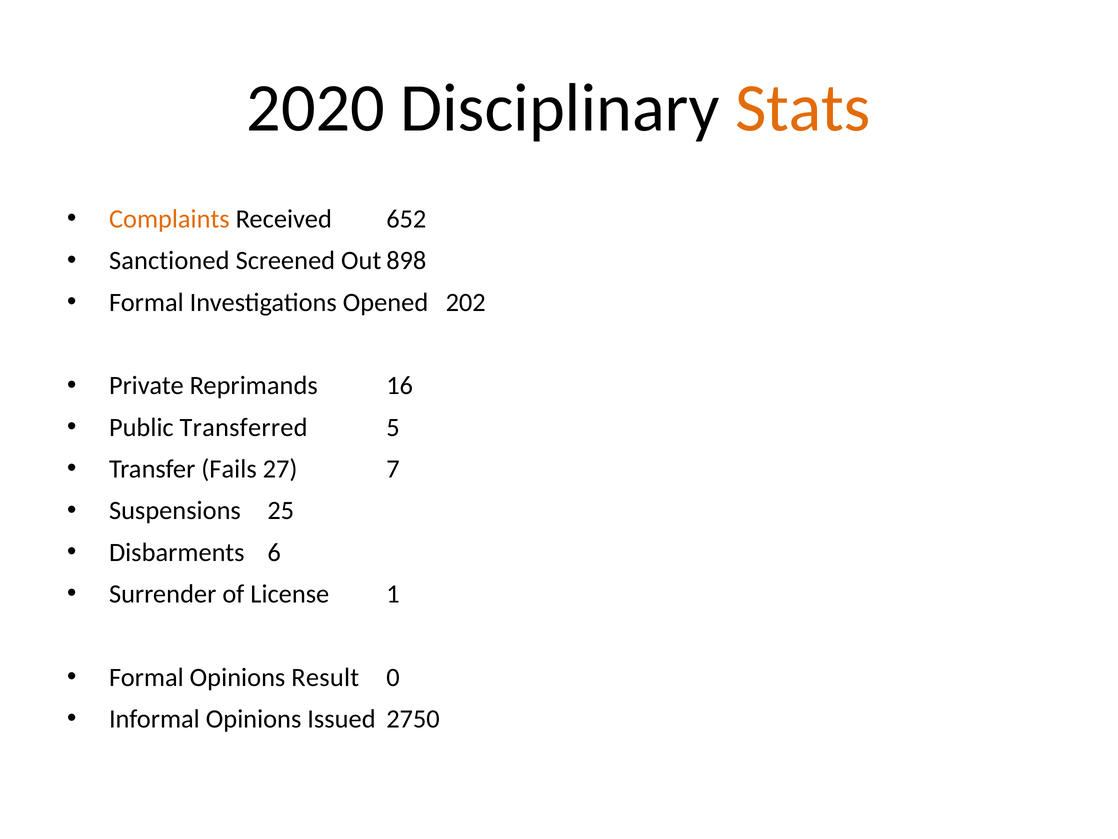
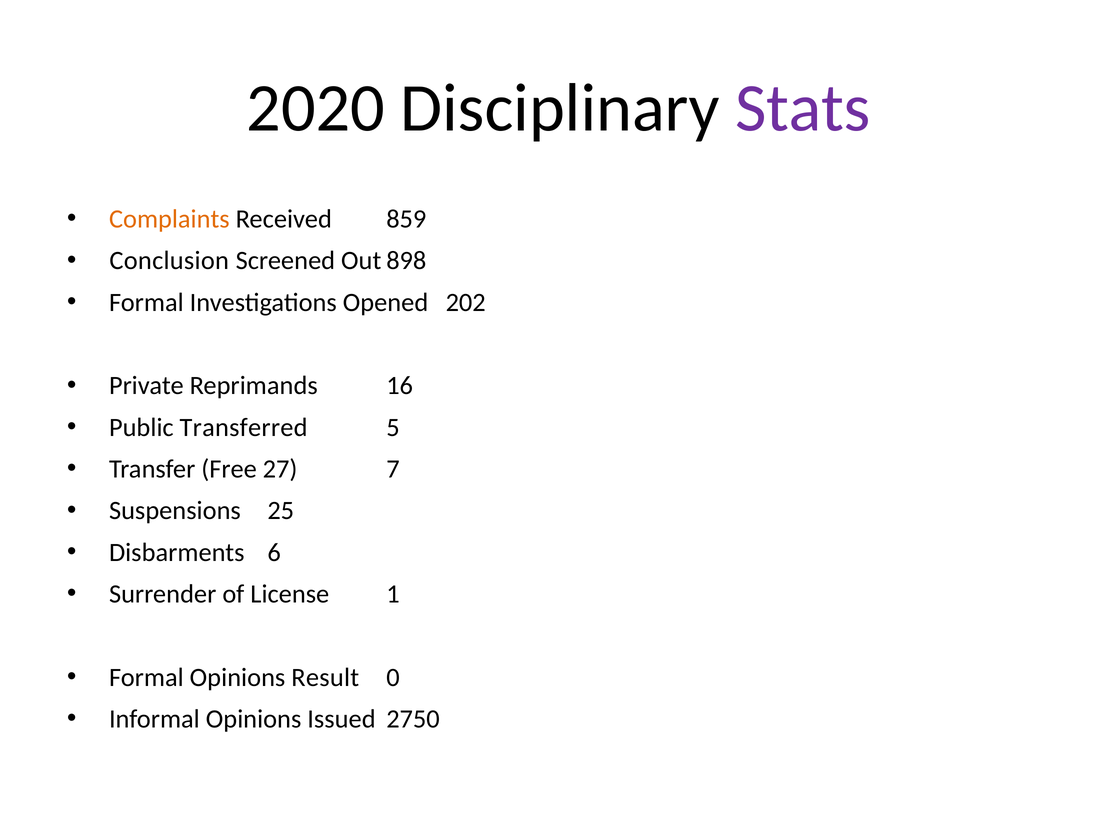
Stats colour: orange -> purple
652: 652 -> 859
Sanctioned: Sanctioned -> Conclusion
Fails: Fails -> Free
